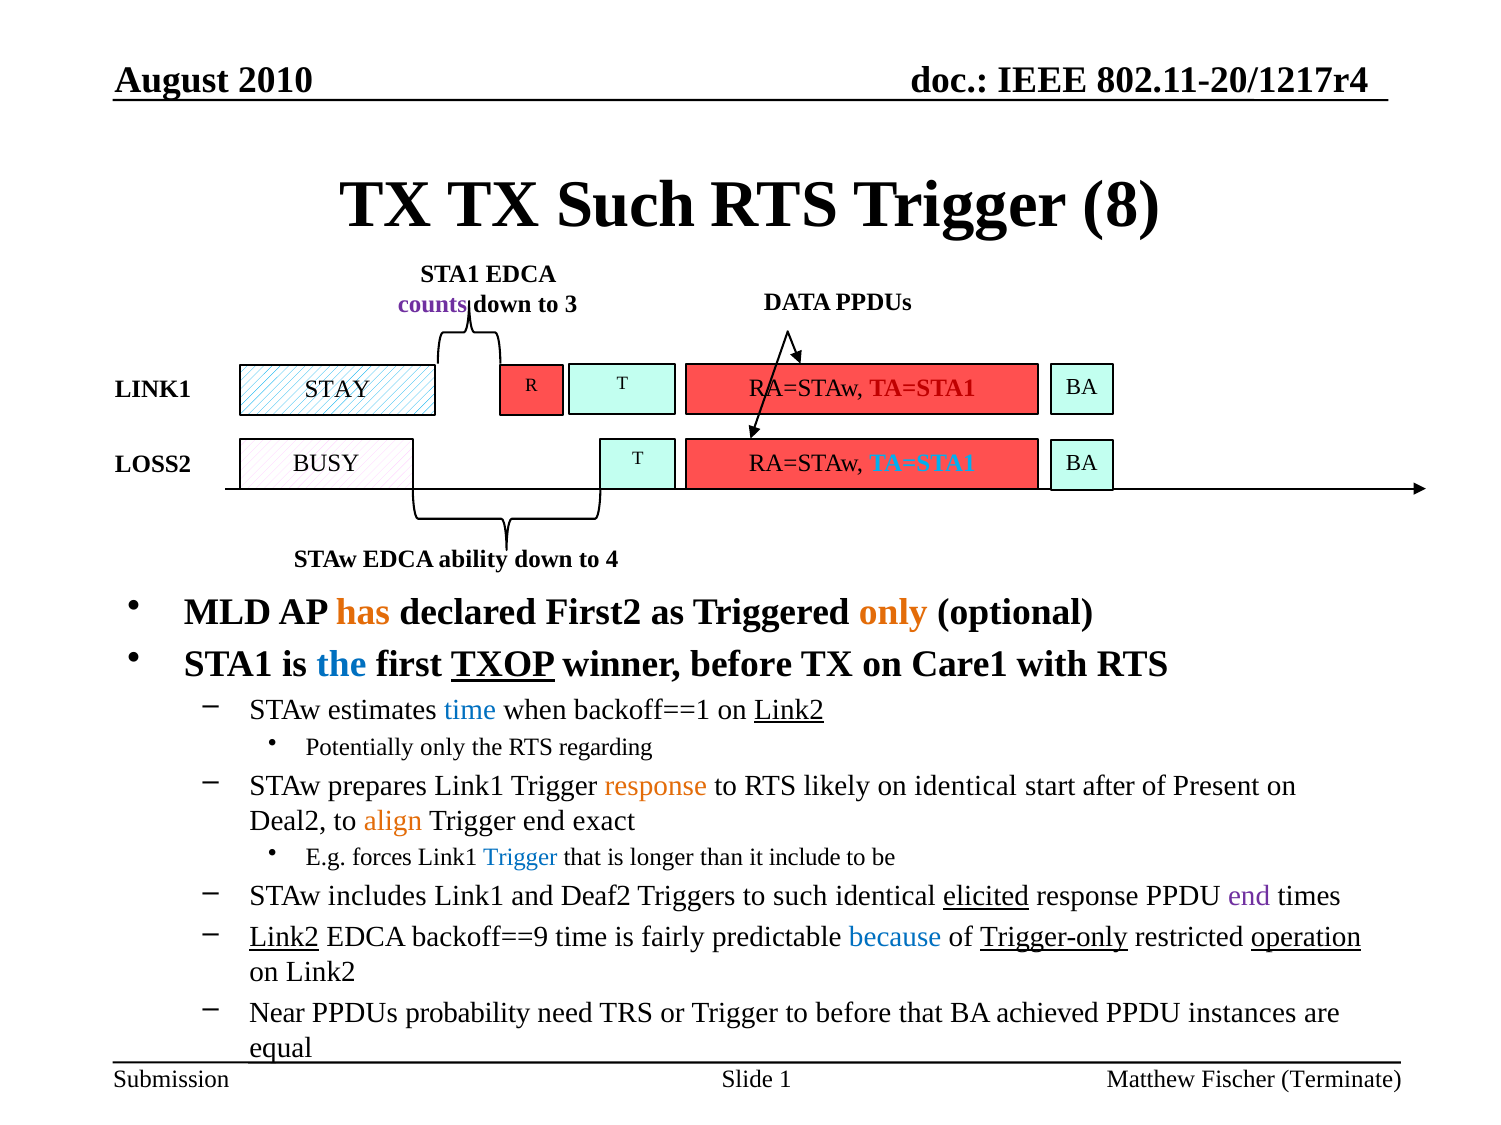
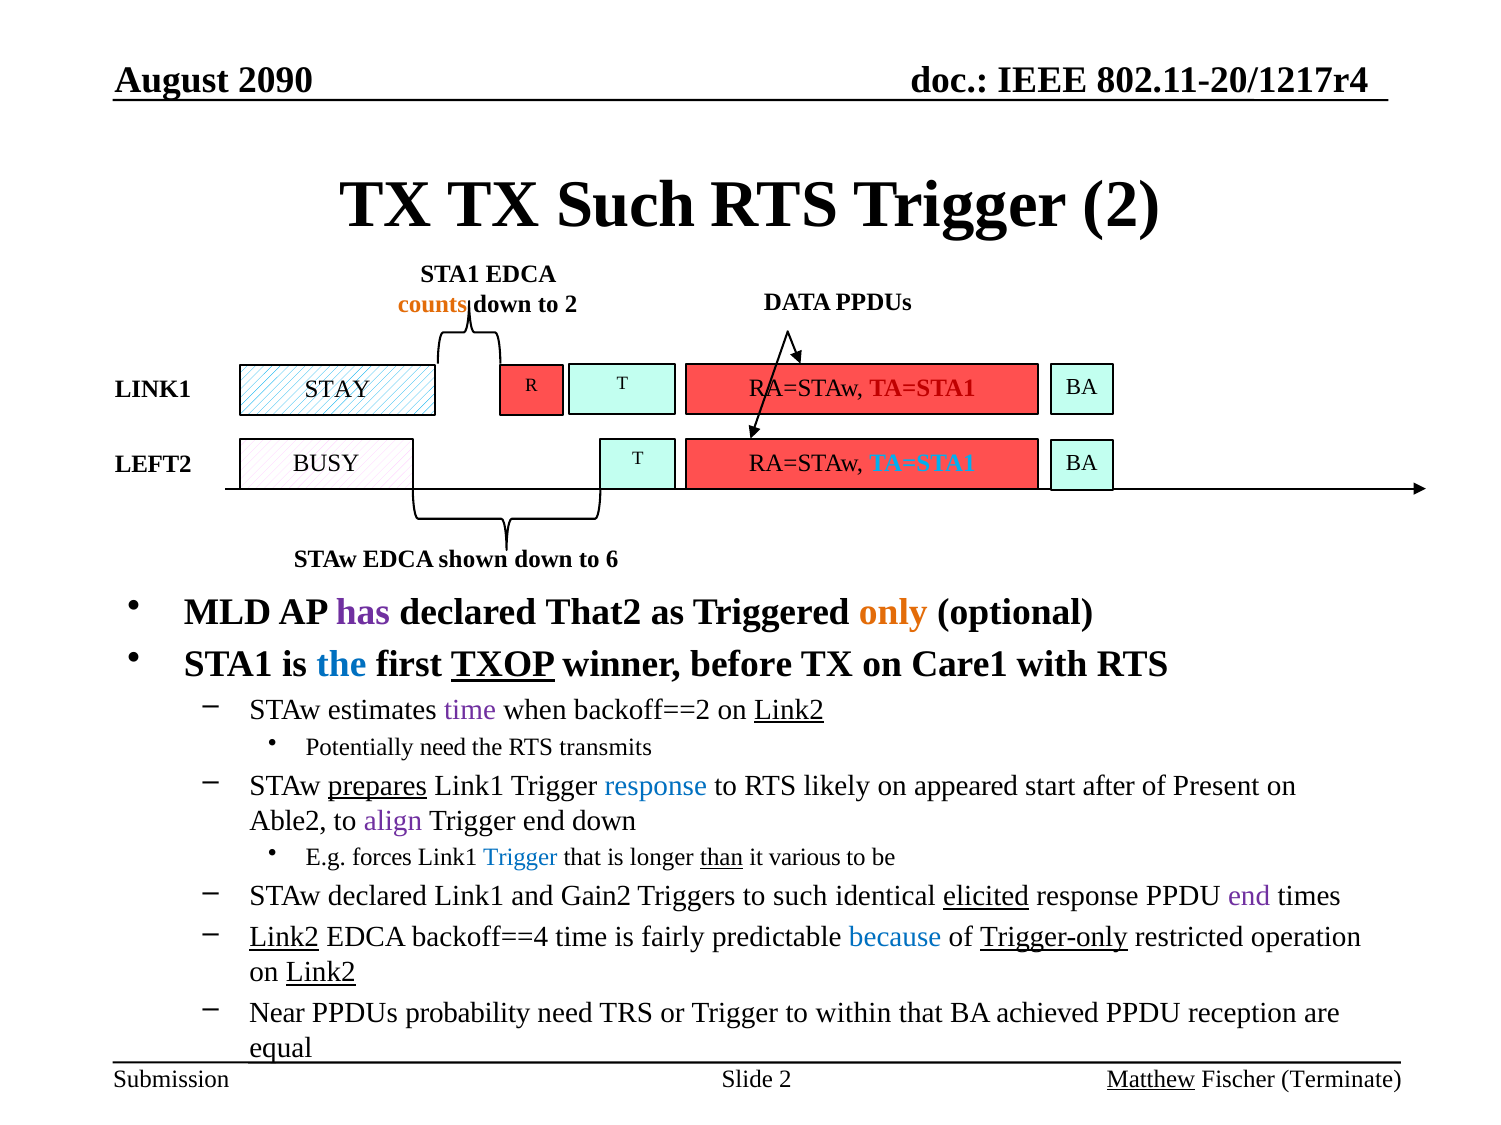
2010: 2010 -> 2090
Trigger 8: 8 -> 2
counts colour: purple -> orange
to 3: 3 -> 2
LOSS2: LOSS2 -> LEFT2
ability: ability -> shown
4: 4 -> 6
has colour: orange -> purple
First2: First2 -> That2
time at (470, 710) colour: blue -> purple
backoff==1: backoff==1 -> backoff==2
Potentially only: only -> need
regarding: regarding -> transmits
prepares underline: none -> present
response at (656, 786) colour: orange -> blue
on identical: identical -> appeared
Deal2: Deal2 -> Able2
align colour: orange -> purple
end exact: exact -> down
than underline: none -> present
include: include -> various
STAw includes: includes -> declared
Deaf2: Deaf2 -> Gain2
backoff==9: backoff==9 -> backoff==4
operation underline: present -> none
Link2 at (321, 973) underline: none -> present
to before: before -> within
instances: instances -> reception
Matthew underline: none -> present
Slide 1: 1 -> 2
